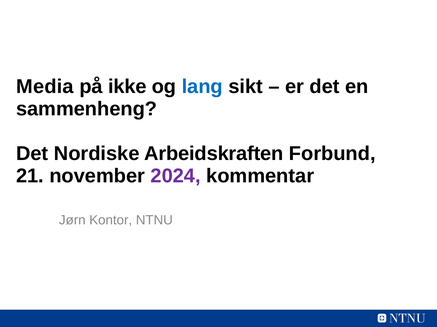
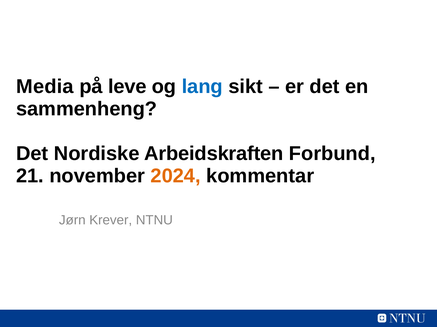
ikke: ikke -> leve
2024 colour: purple -> orange
Kontor: Kontor -> Krever
